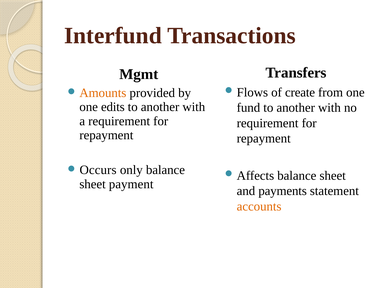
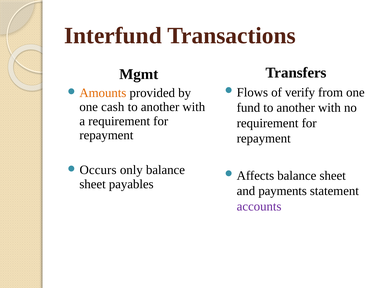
create: create -> verify
edits: edits -> cash
payment: payment -> payables
accounts colour: orange -> purple
